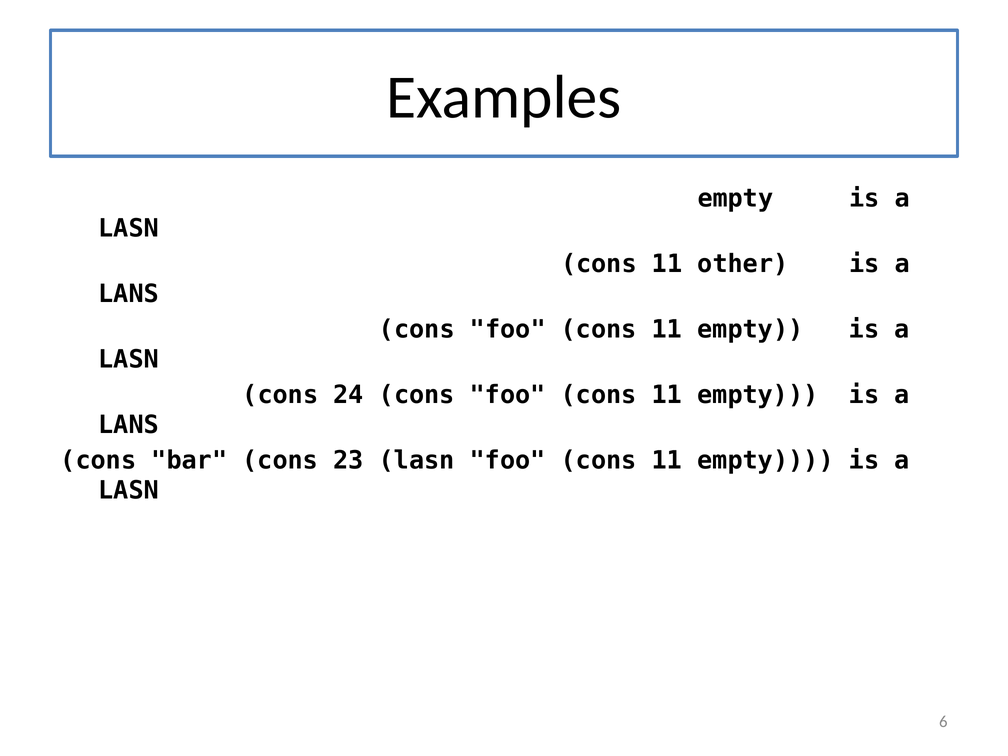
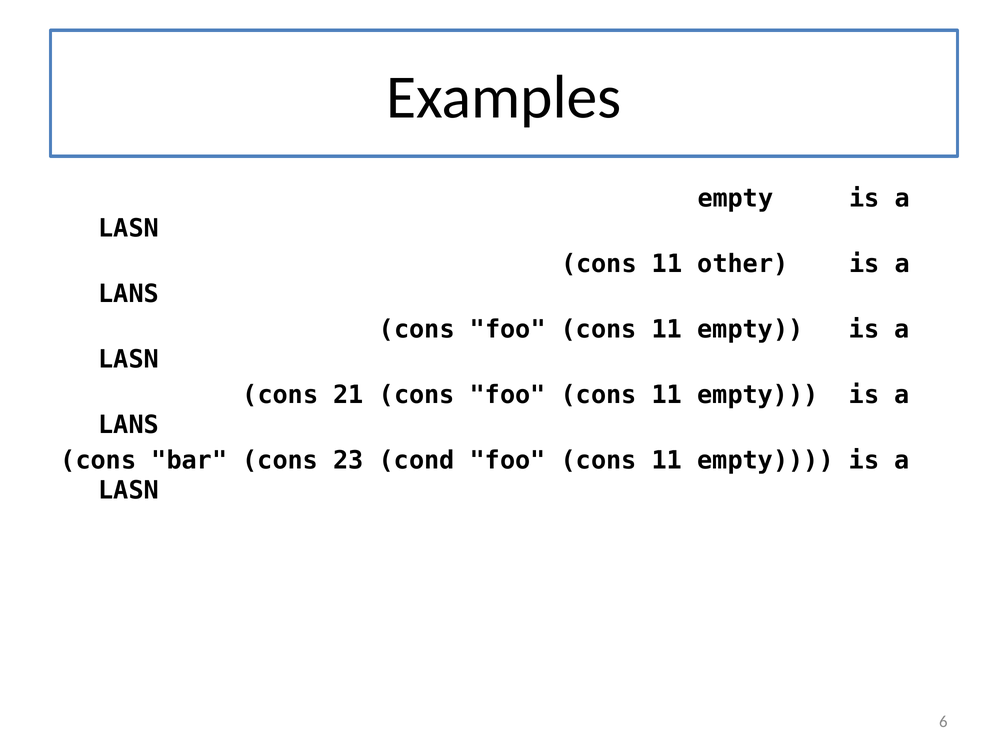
24: 24 -> 21
23 lasn: lasn -> cond
